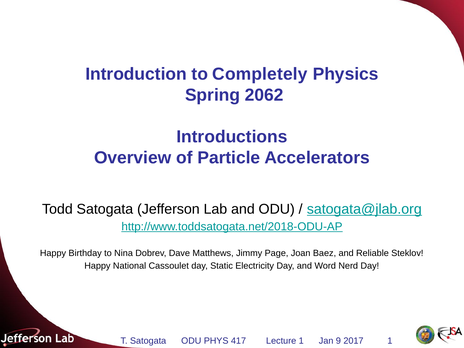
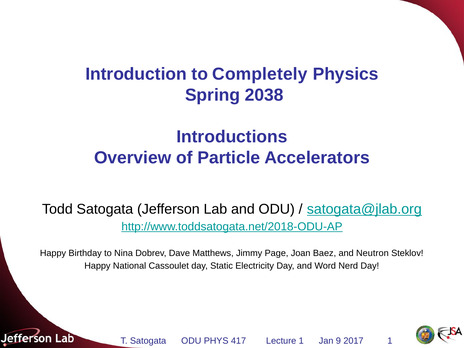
2062: 2062 -> 2038
Reliable: Reliable -> Neutron
